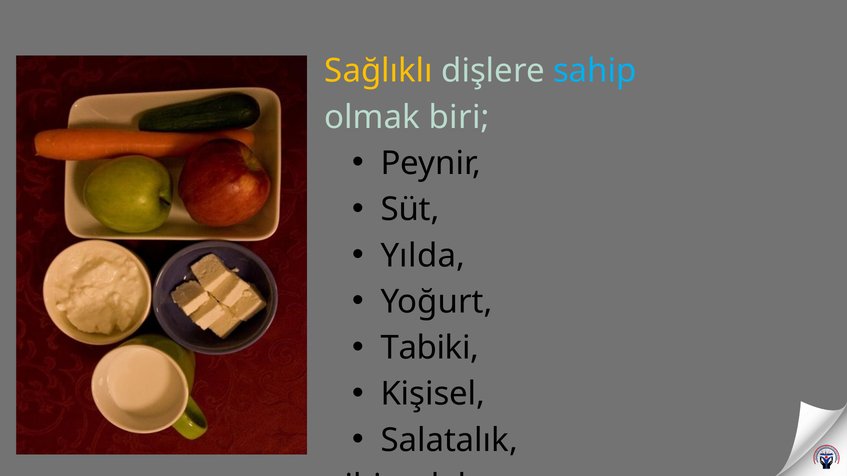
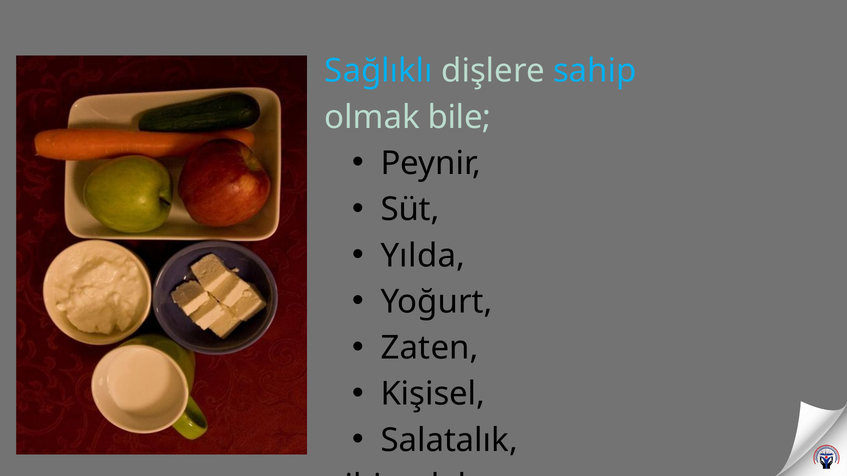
Sağlıklı colour: yellow -> light blue
biri: biri -> bile
Tabiki: Tabiki -> Zaten
